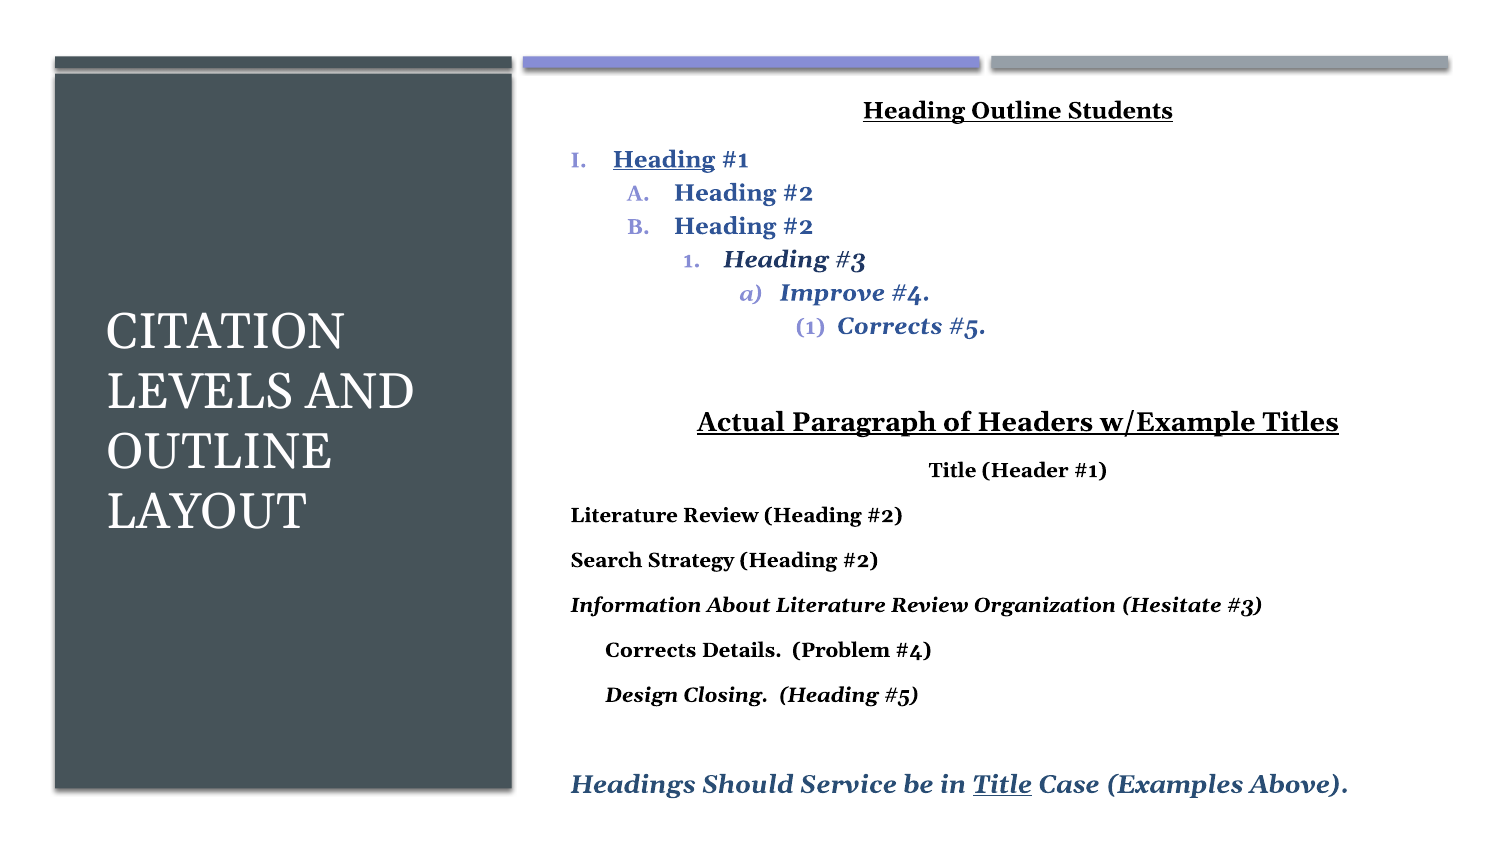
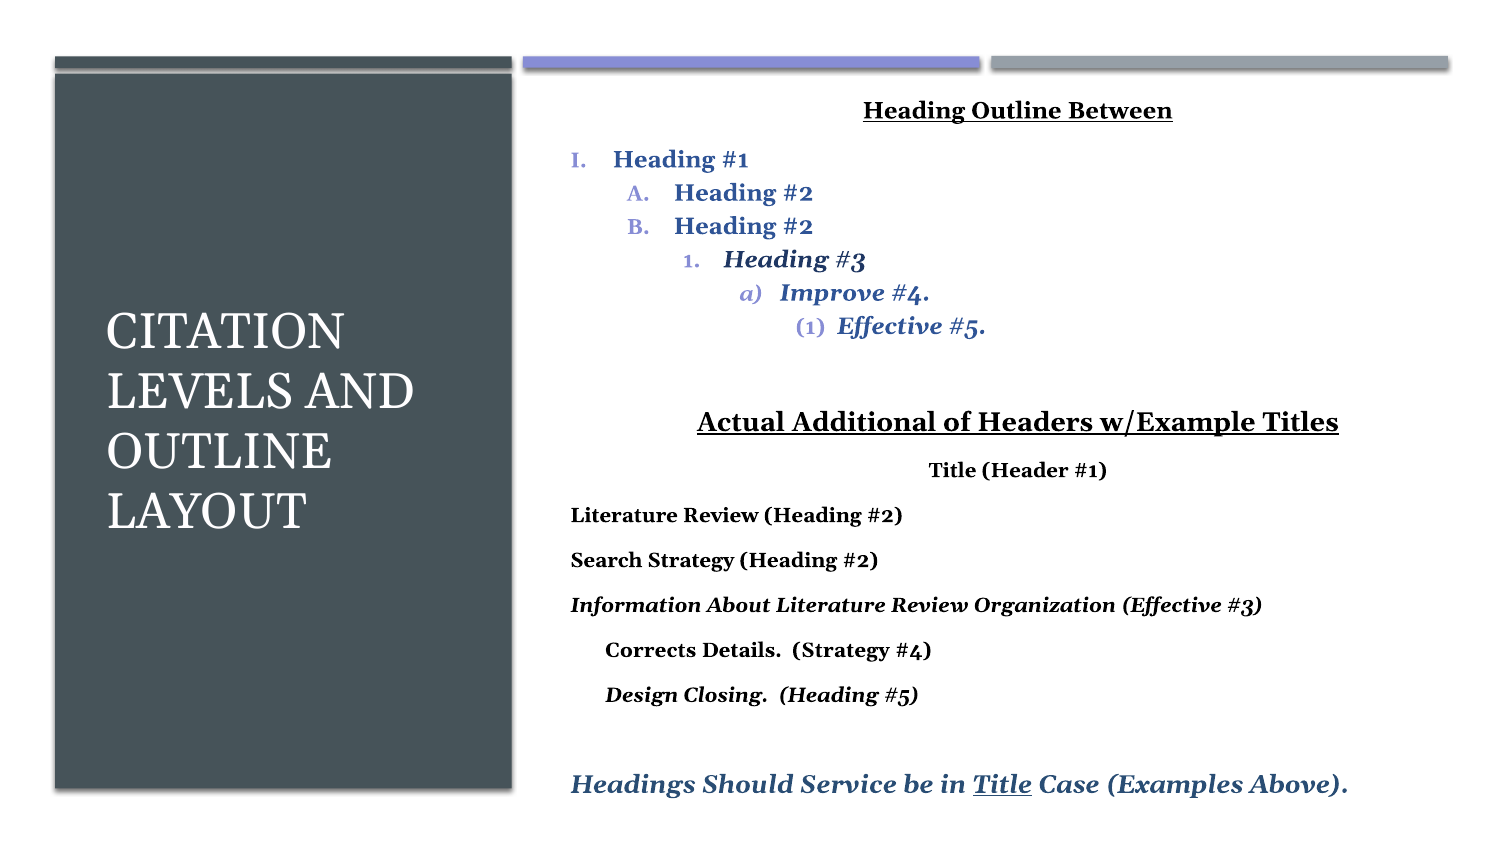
Students: Students -> Between
Heading at (664, 160) underline: present -> none
1 Corrects: Corrects -> Effective
Paragraph: Paragraph -> Additional
Organization Hesitate: Hesitate -> Effective
Details Problem: Problem -> Strategy
